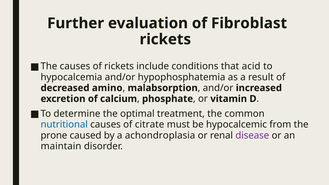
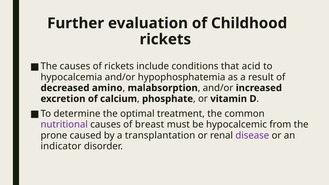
Fibroblast: Fibroblast -> Childhood
nutritional colour: blue -> purple
citrate: citrate -> breast
achondroplasia: achondroplasia -> transplantation
maintain: maintain -> indicator
